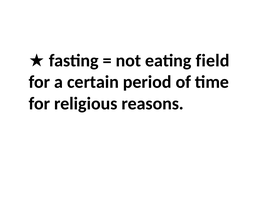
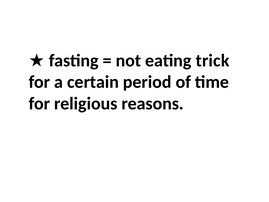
field: field -> trick
